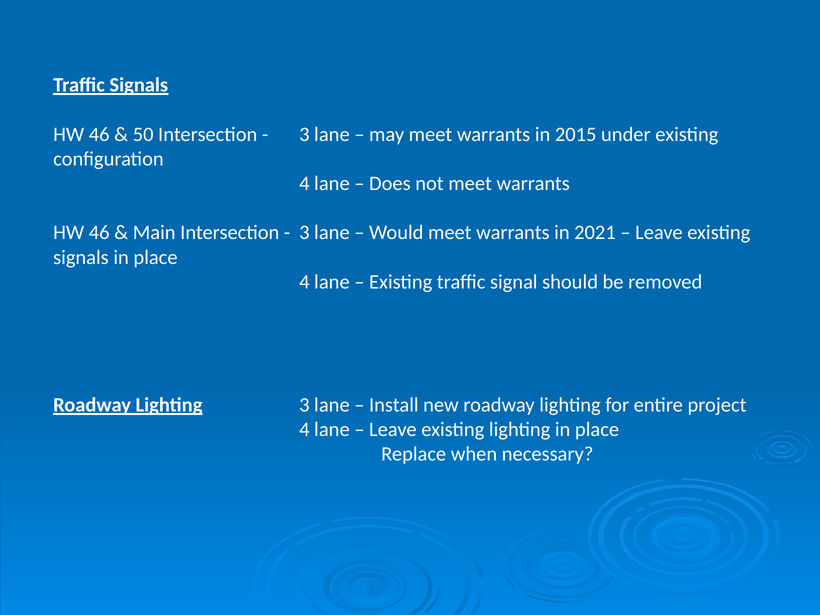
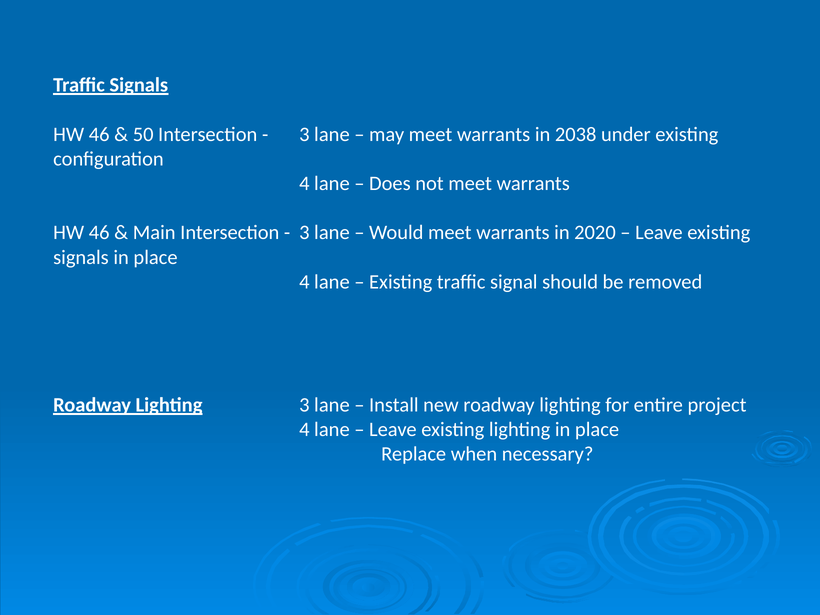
2015: 2015 -> 2038
2021: 2021 -> 2020
